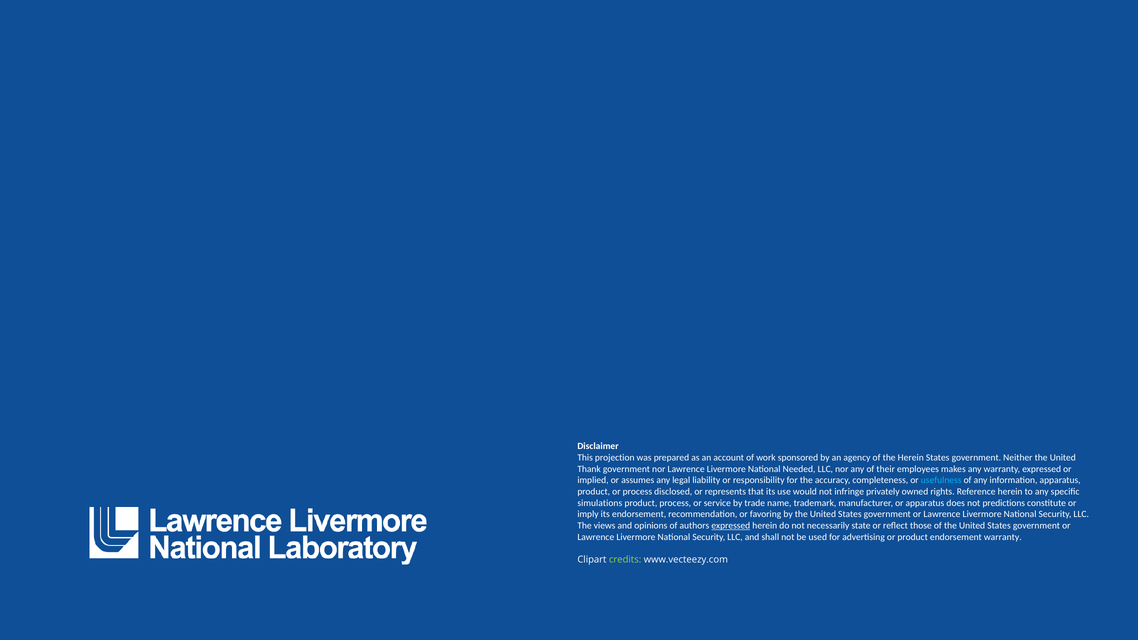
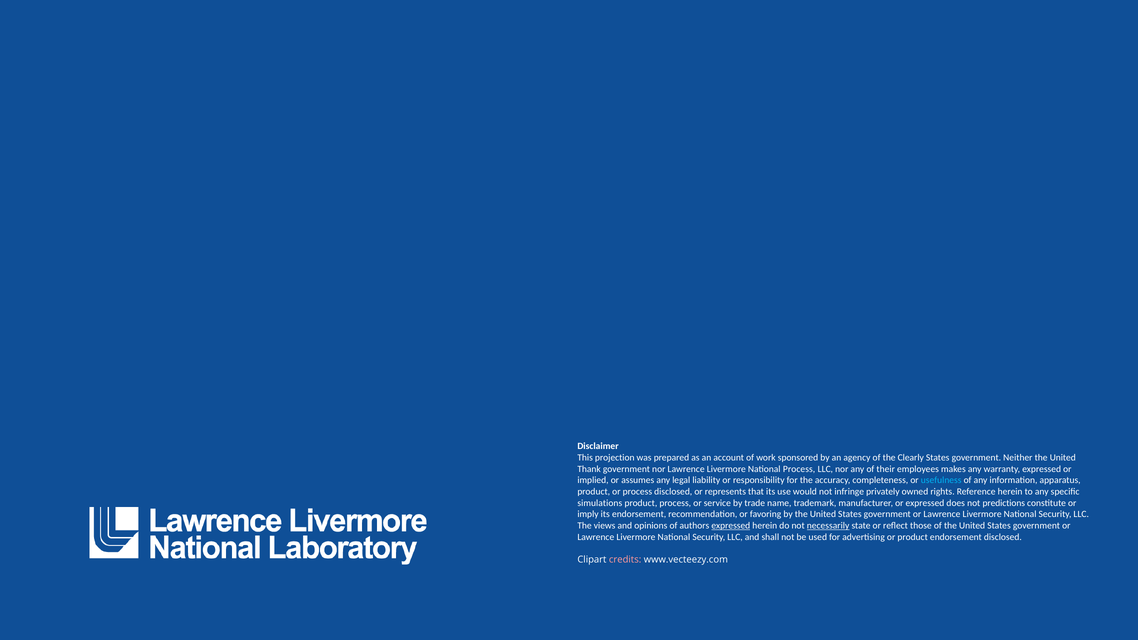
the Herein: Herein -> Clearly
National Needed: Needed -> Process
or apparatus: apparatus -> expressed
necessarily underline: none -> present
endorsement warranty: warranty -> disclosed
credits colour: light green -> pink
